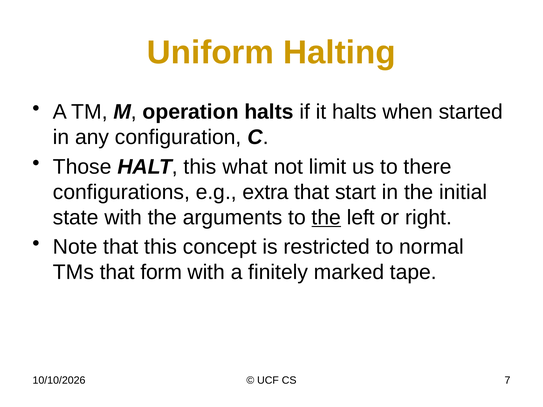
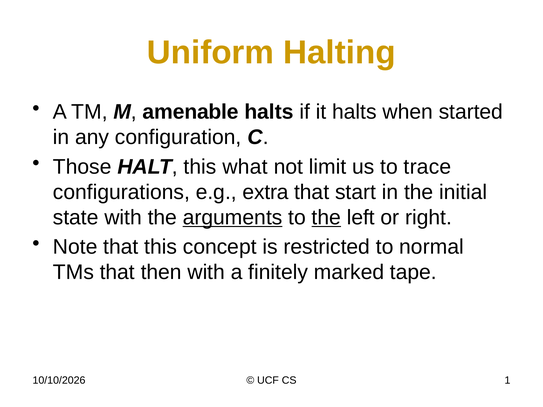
operation: operation -> amenable
there: there -> trace
arguments underline: none -> present
form: form -> then
7: 7 -> 1
